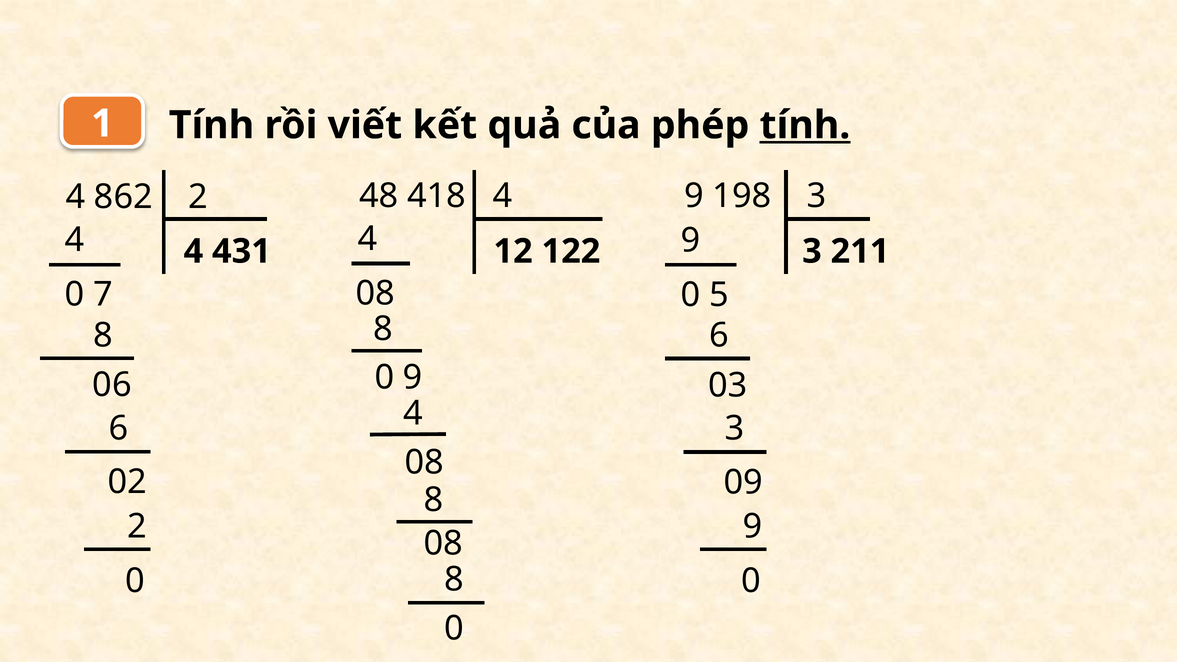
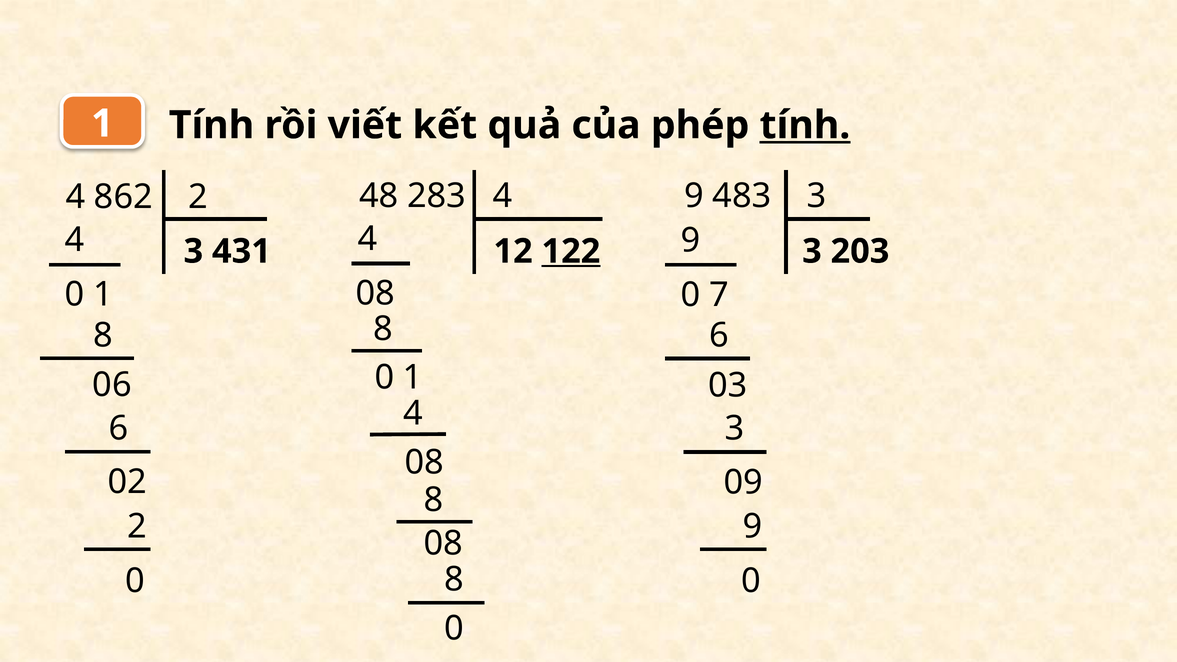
198: 198 -> 483
418: 418 -> 283
122 underline: none -> present
4 at (193, 251): 4 -> 3
211: 211 -> 203
7 at (103, 295): 7 -> 1
5: 5 -> 7
9 at (413, 378): 9 -> 1
